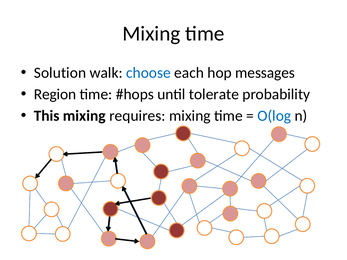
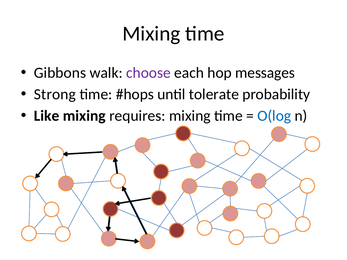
Solution: Solution -> Gibbons
choose colour: blue -> purple
Region: Region -> Strong
This: This -> Like
